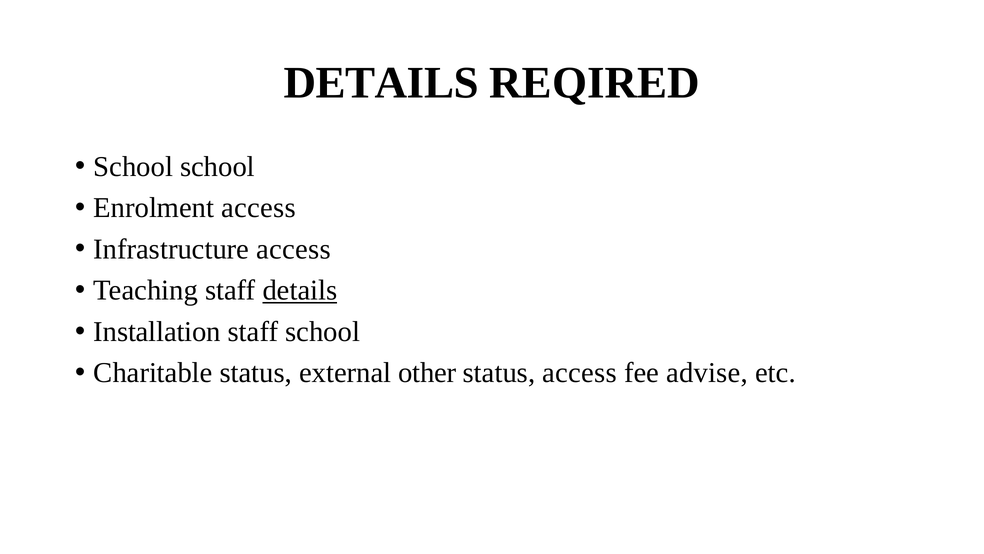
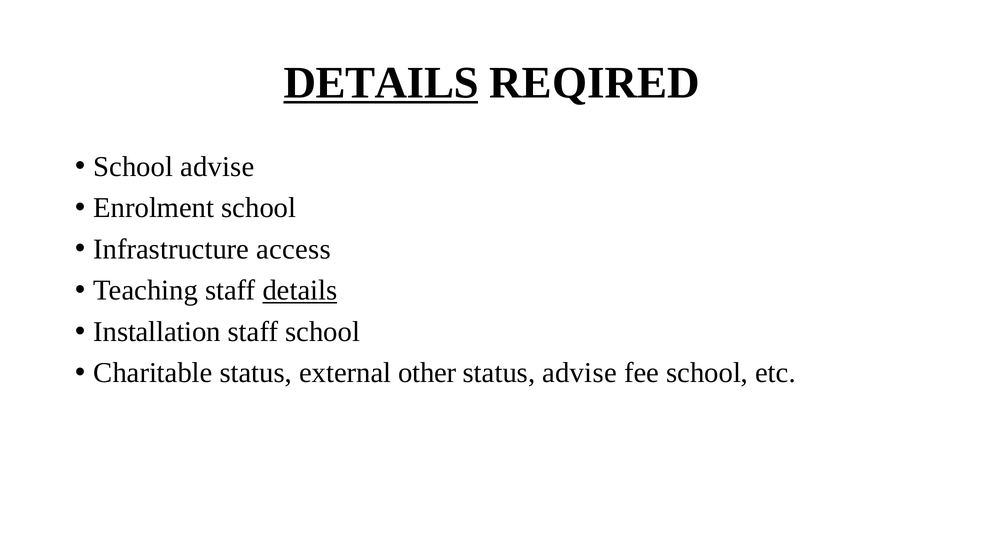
DETAILS at (381, 83) underline: none -> present
School school: school -> advise
Enrolment access: access -> school
status access: access -> advise
fee advise: advise -> school
